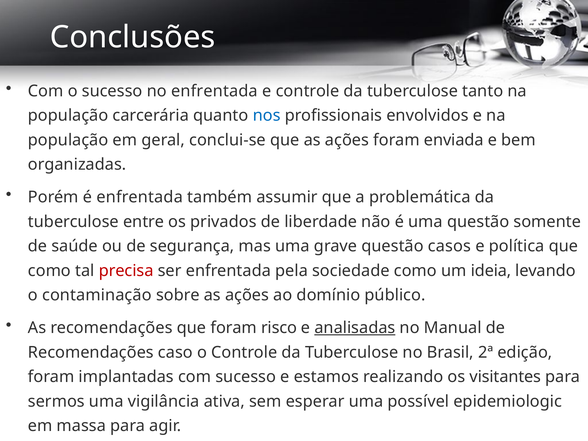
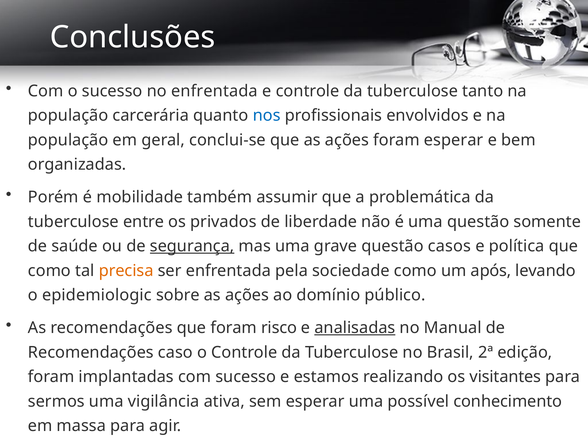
foram enviada: enviada -> esperar
é enfrentada: enfrentada -> mobilidade
segurança underline: none -> present
precisa colour: red -> orange
ideia: ideia -> após
contaminação: contaminação -> epidemiologic
epidemiologic: epidemiologic -> conhecimento
